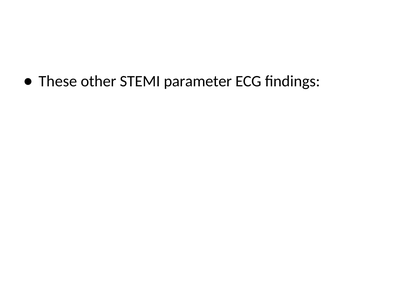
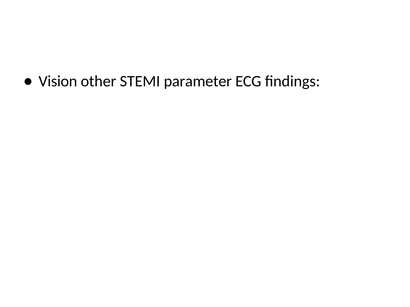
These: These -> Vision
